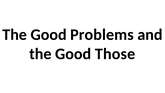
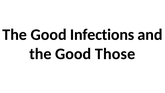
Problems: Problems -> Infections
